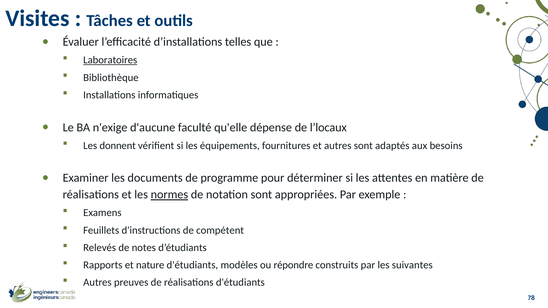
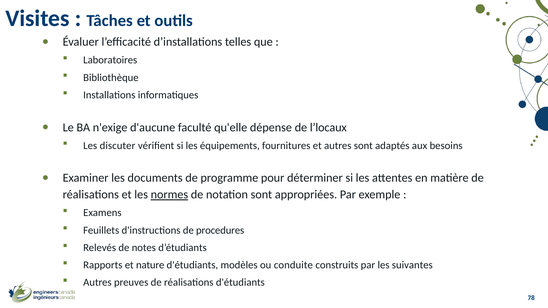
Laboratoires underline: present -> none
donnent: donnent -> discuter
compétent: compétent -> procedures
répondre: répondre -> conduite
